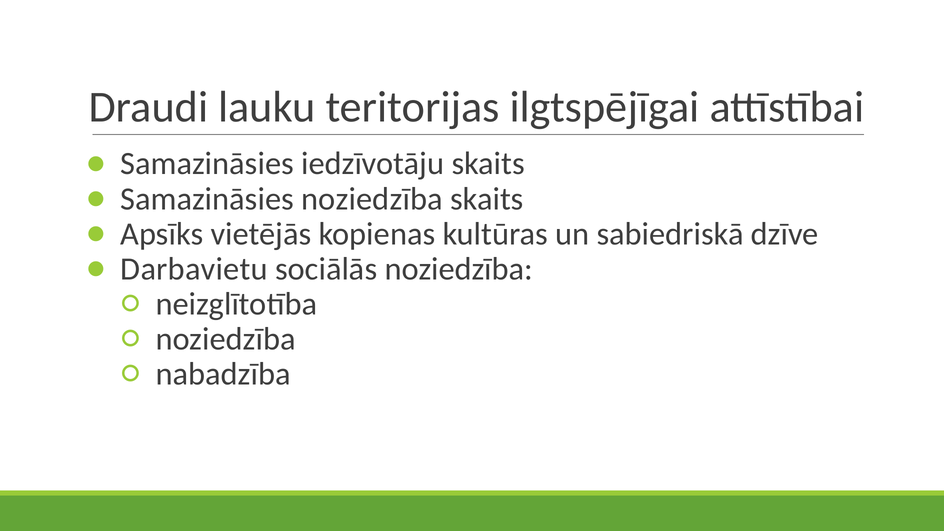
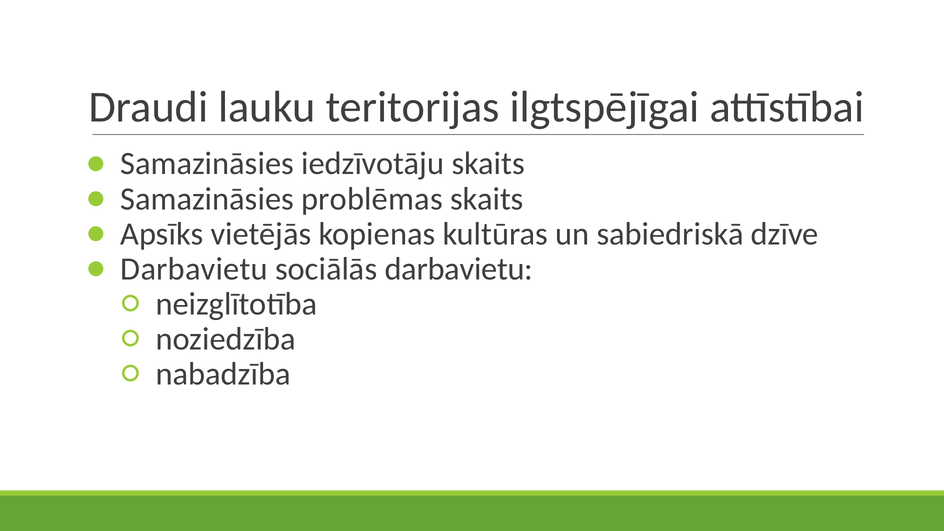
Samazināsies noziedzība: noziedzība -> problēmas
sociālās noziedzība: noziedzība -> darbavietu
